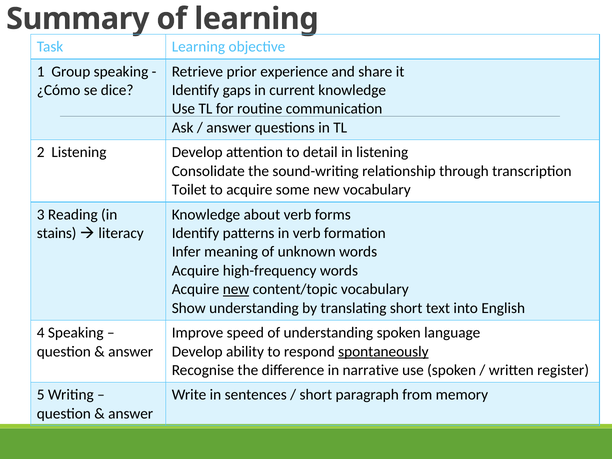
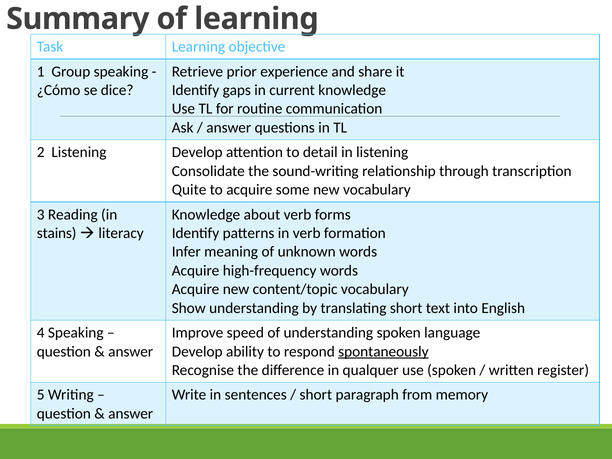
Toilet: Toilet -> Quite
new at (236, 289) underline: present -> none
narrative: narrative -> qualquer
